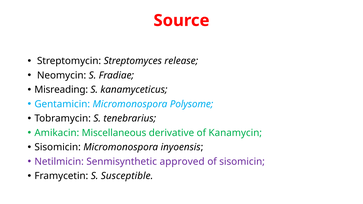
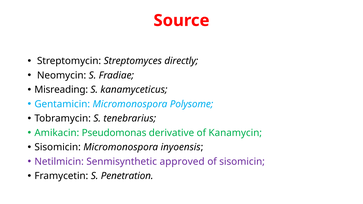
release: release -> directly
Miscellaneous: Miscellaneous -> Pseudomonas
Susceptible: Susceptible -> Penetration
